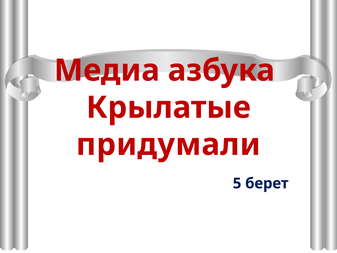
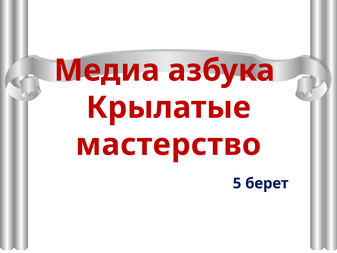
придумали: придумали -> мастерство
